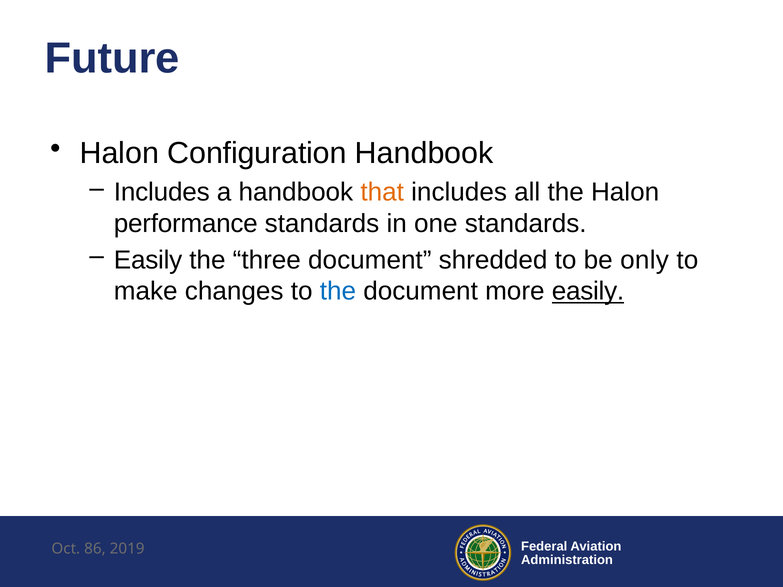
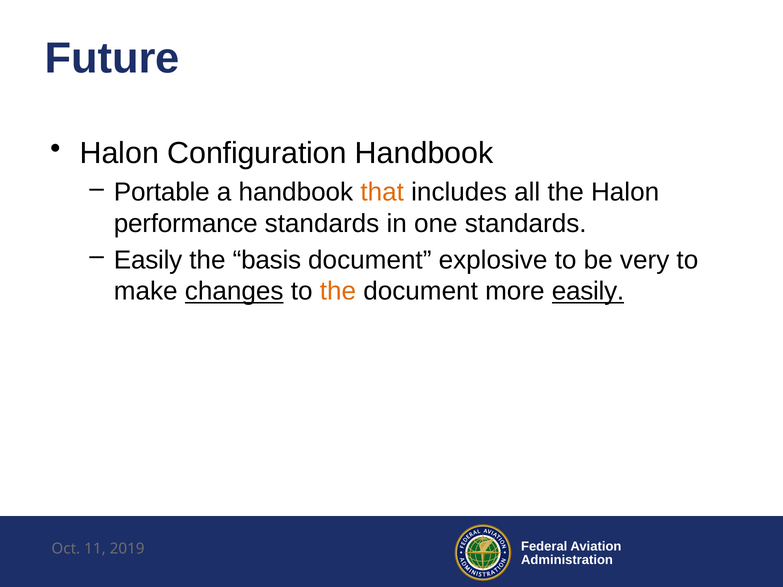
Includes at (162, 192): Includes -> Portable
three: three -> basis
shredded: shredded -> explosive
only: only -> very
changes underline: none -> present
the at (338, 291) colour: blue -> orange
86: 86 -> 11
